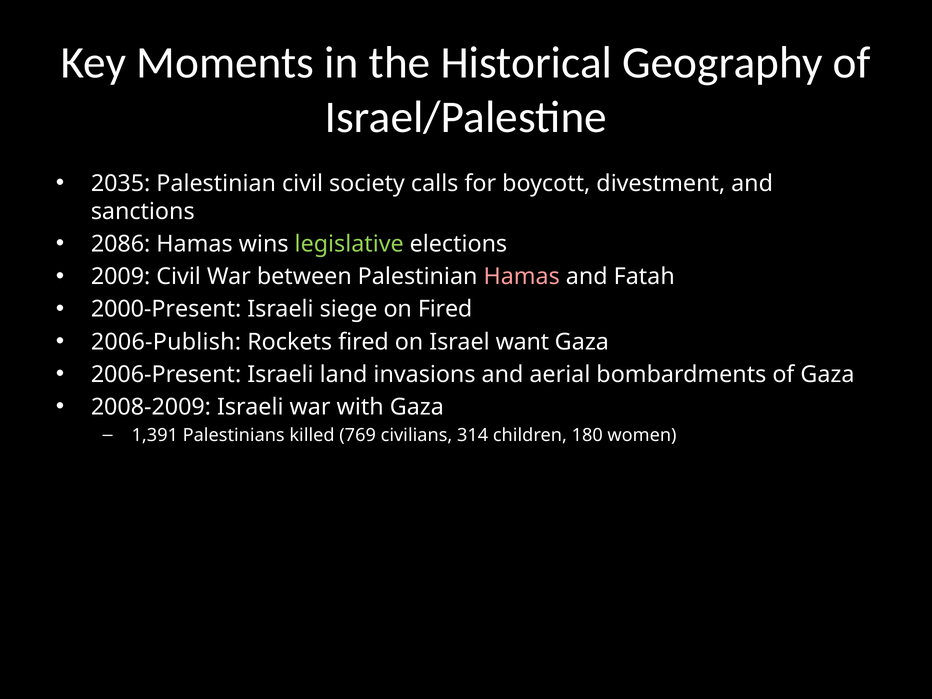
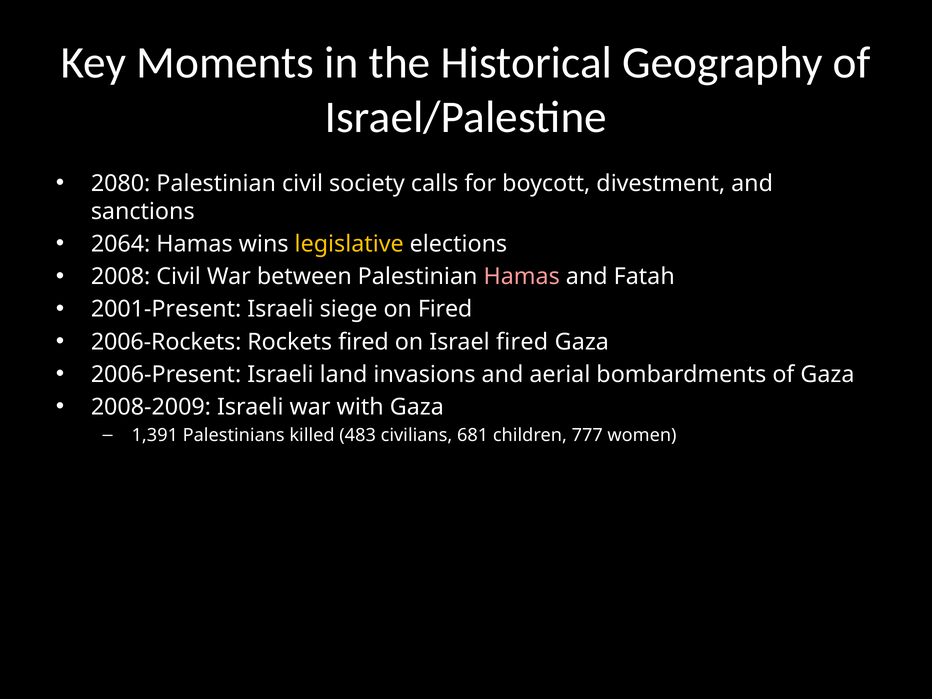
2035: 2035 -> 2080
2086: 2086 -> 2064
legislative colour: light green -> yellow
2009: 2009 -> 2008
2000-Present: 2000-Present -> 2001-Present
2006-Publish: 2006-Publish -> 2006-Rockets
Israel want: want -> fired
769: 769 -> 483
314: 314 -> 681
180: 180 -> 777
